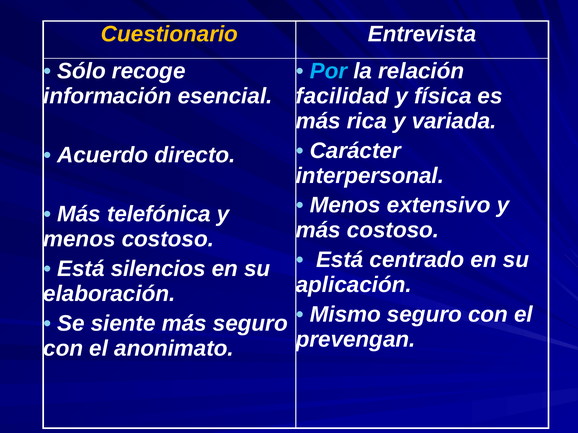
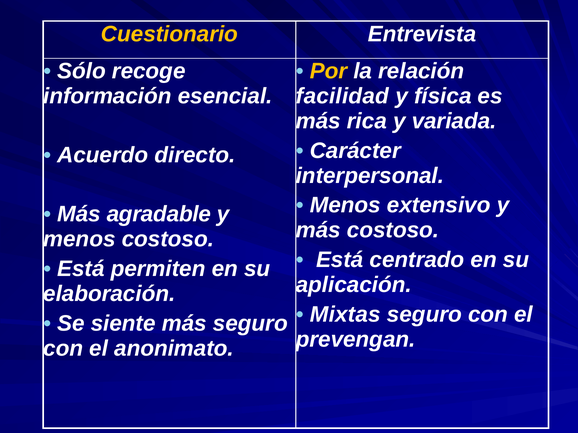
Por colour: light blue -> yellow
telefónica: telefónica -> agradable
silencios: silencios -> permiten
Mismo: Mismo -> Mixtas
